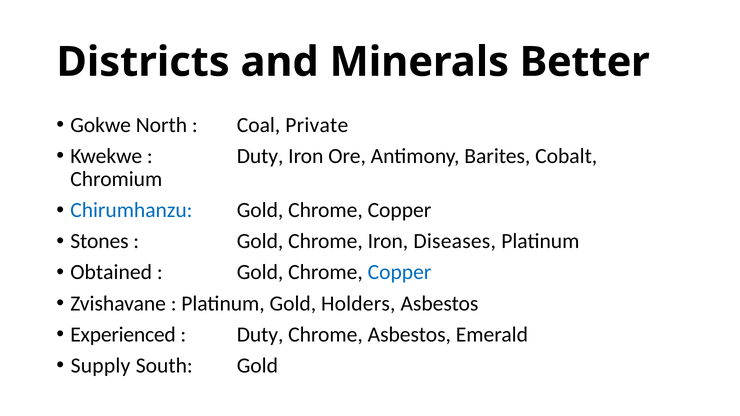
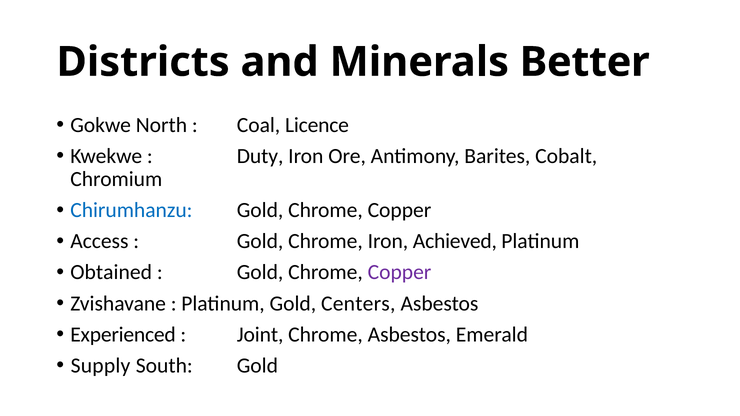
Private: Private -> Licence
Stones: Stones -> Access
Diseases: Diseases -> Achieved
Copper at (400, 273) colour: blue -> purple
Holders: Holders -> Centers
Duty at (260, 335): Duty -> Joint
